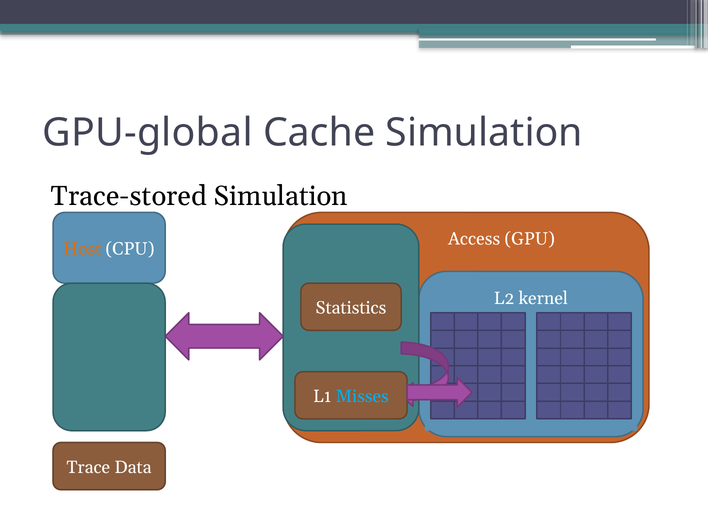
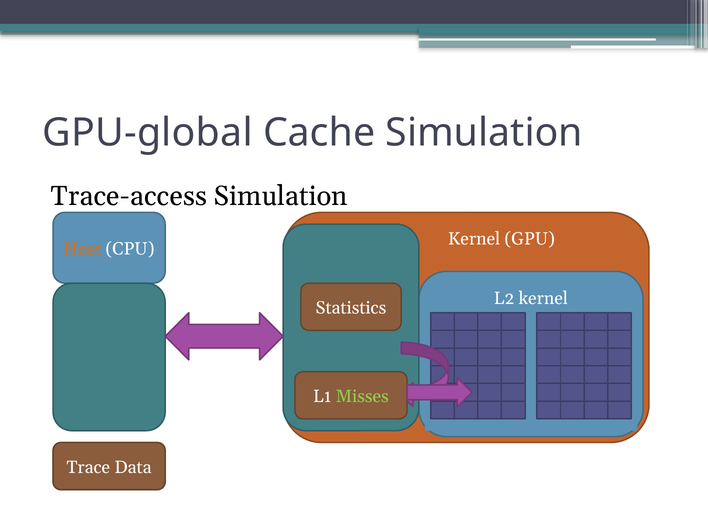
Trace-stored: Trace-stored -> Trace-access
Access at (474, 239): Access -> Kernel
Misses colour: light blue -> light green
